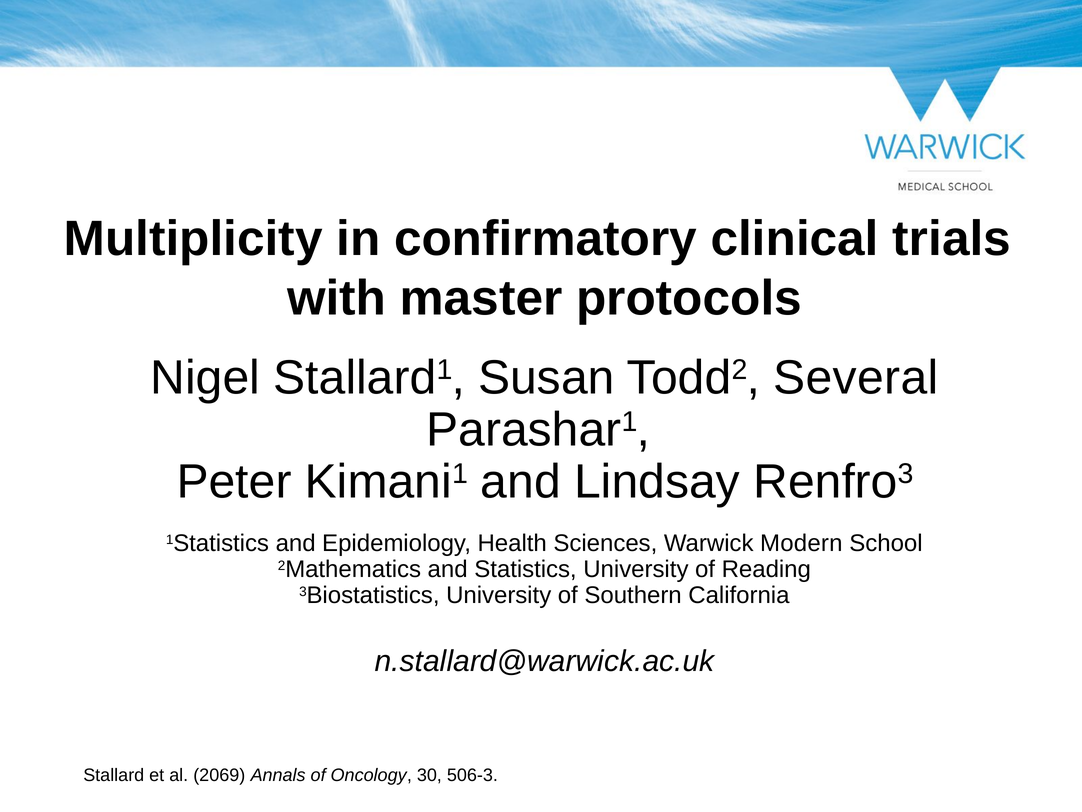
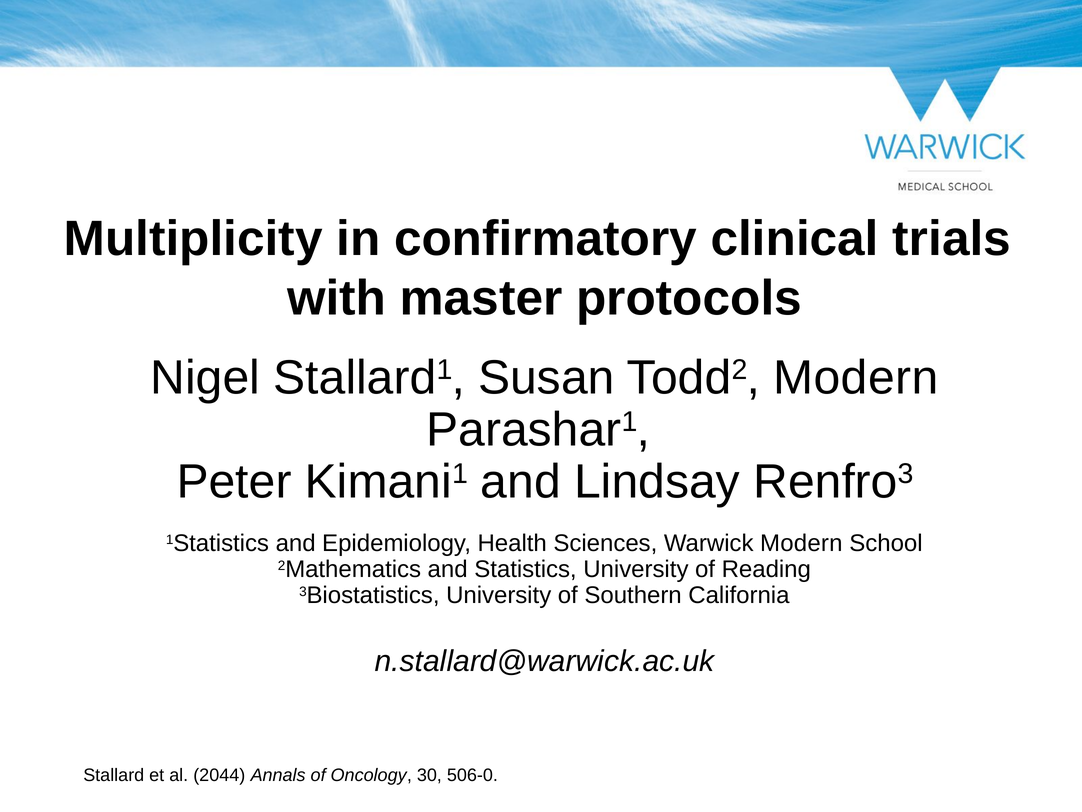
Todd2 Several: Several -> Modern
2069: 2069 -> 2044
506-3: 506-3 -> 506-0
